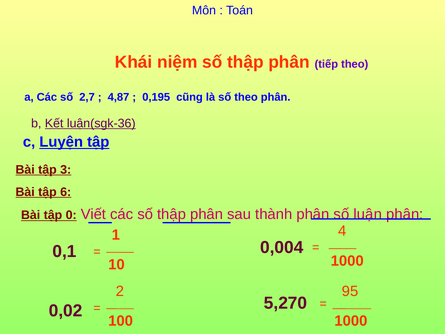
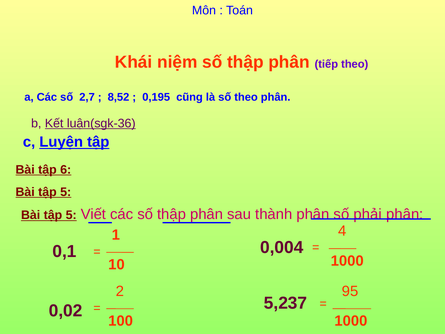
4,87: 4,87 -> 8,52
3: 3 -> 6
6 at (66, 192): 6 -> 5
0 at (71, 215): 0 -> 5
luận: luận -> phải
5,270: 5,270 -> 5,237
